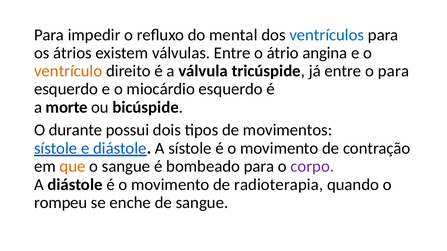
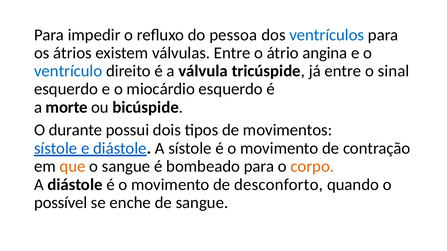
mental: mental -> pessoa
ventrículo colour: orange -> blue
o para: para -> sinal
corpo colour: purple -> orange
radioterapia: radioterapia -> desconforto
rompeu: rompeu -> possível
